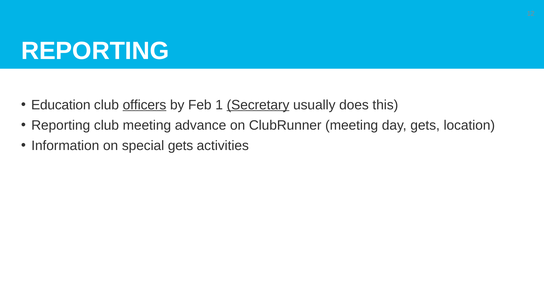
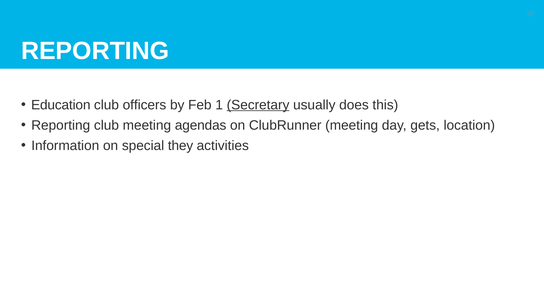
officers underline: present -> none
advance: advance -> agendas
special gets: gets -> they
